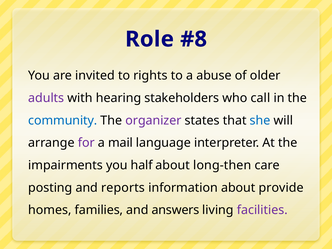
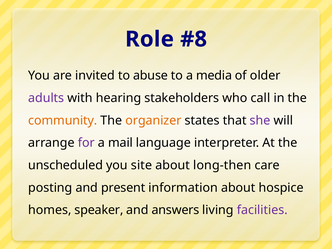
rights: rights -> abuse
abuse: abuse -> media
community colour: blue -> orange
organizer colour: purple -> orange
she colour: blue -> purple
impairments: impairments -> unscheduled
half: half -> site
reports: reports -> present
provide: provide -> hospice
families: families -> speaker
